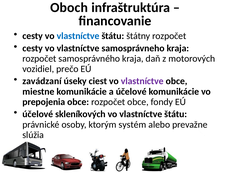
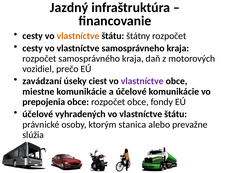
Oboch: Oboch -> Jazdný
vlastníctve at (78, 36) colour: blue -> orange
skleníkových: skleníkových -> vyhradených
systém: systém -> stanica
